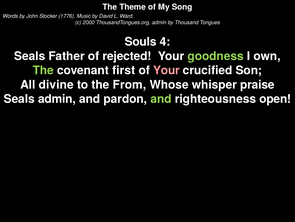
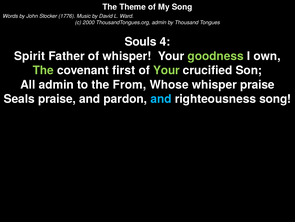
Seals at (30, 56): Seals -> Spirit
of rejected: rejected -> whisper
Your at (166, 70) colour: pink -> light green
All divine: divine -> admin
Seals admin: admin -> praise
and at (161, 99) colour: light green -> light blue
righteousness open: open -> song
